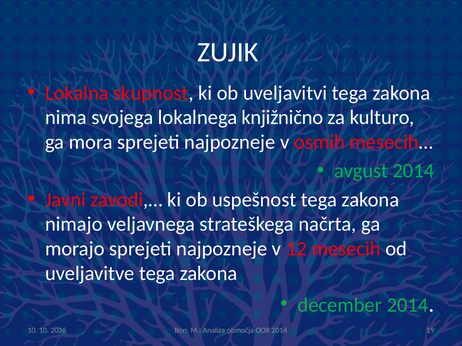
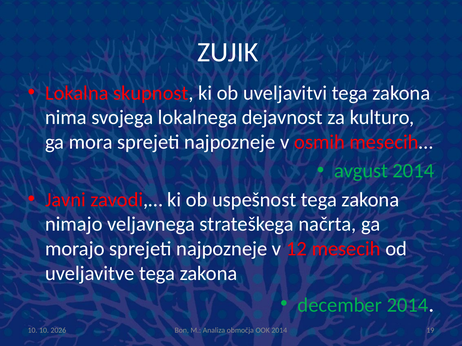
knjižnično: knjižnično -> dejavnost
